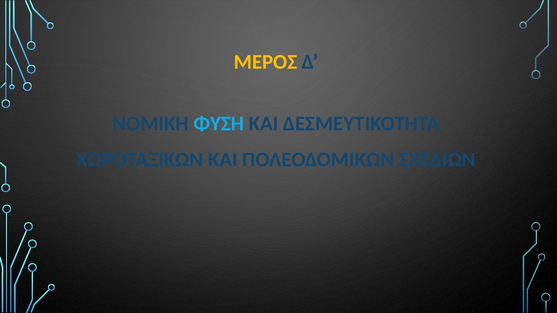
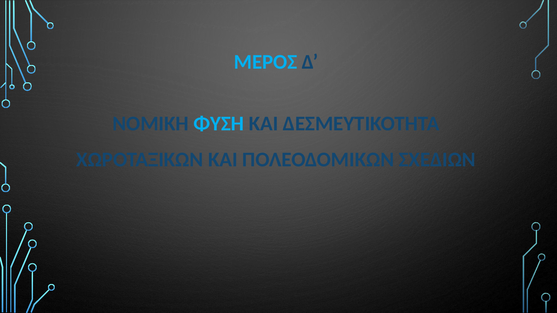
ΜΕΡΟΣ colour: yellow -> light blue
